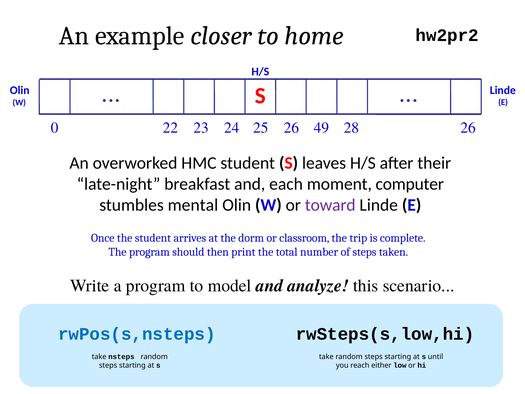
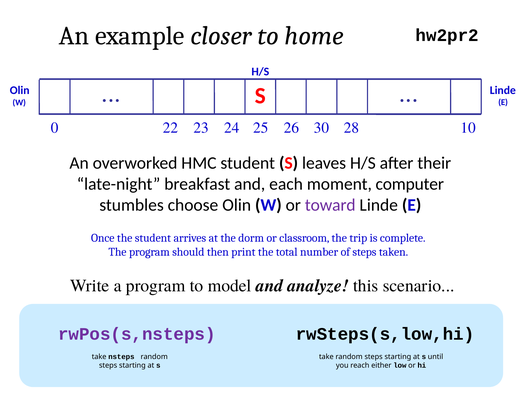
49: 49 -> 30
28 26: 26 -> 10
mental: mental -> choose
rwPos(s,nsteps colour: blue -> purple
